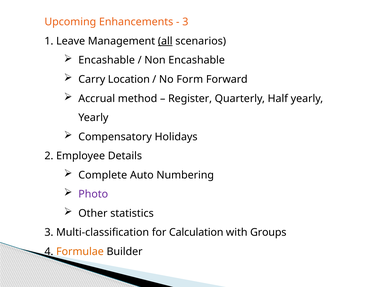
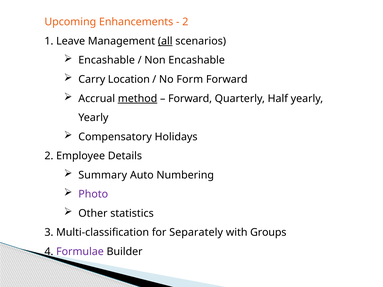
3 at (185, 22): 3 -> 2
method underline: none -> present
Register at (190, 99): Register -> Forward
Complete: Complete -> Summary
Calculation: Calculation -> Separately
Formulae colour: orange -> purple
